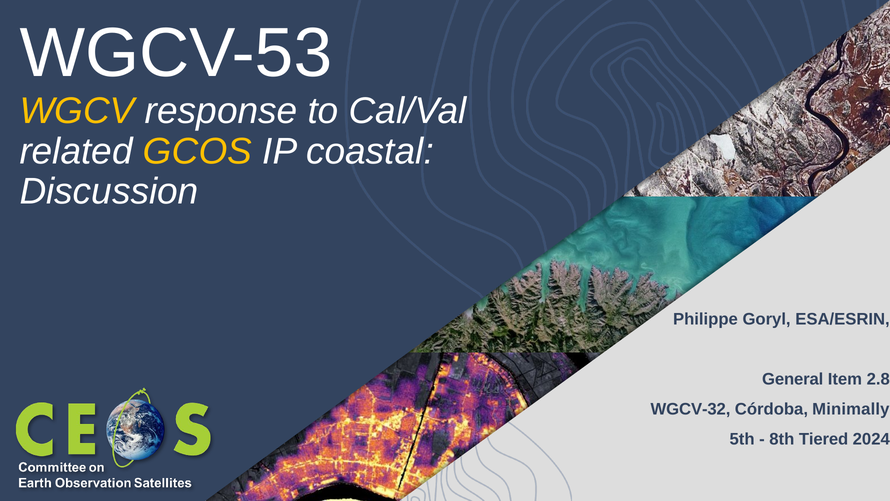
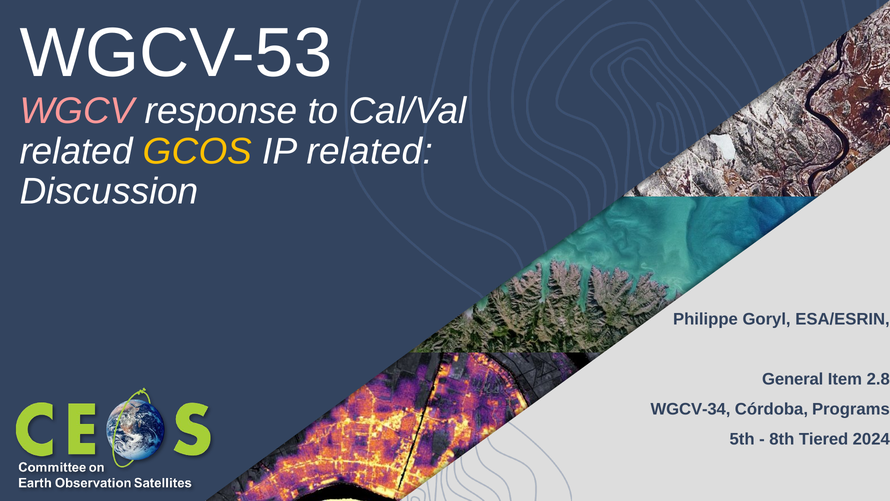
WGCV colour: yellow -> pink
IP coastal: coastal -> related
WGCV-32: WGCV-32 -> WGCV-34
Minimally: Minimally -> Programs
